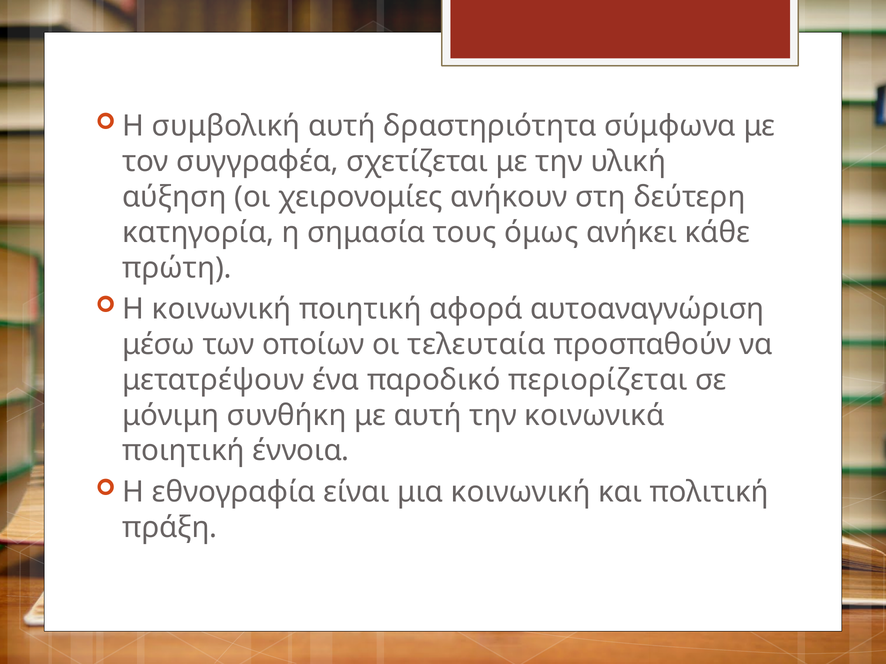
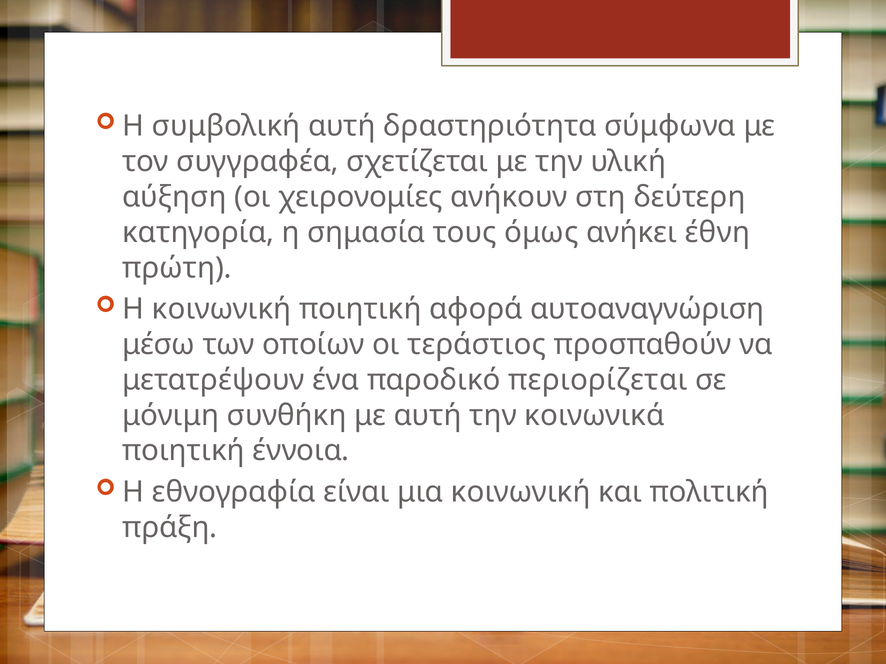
κάθε: κάθε -> έθνη
τελευταία: τελευταία -> τεράστιος
